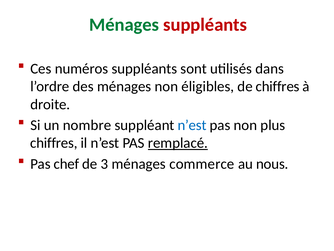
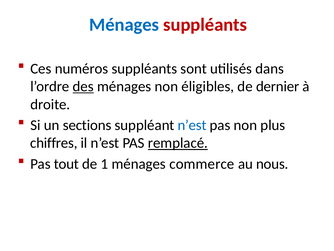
Ménages at (124, 25) colour: green -> blue
des underline: none -> present
de chiffres: chiffres -> dernier
nombre: nombre -> sections
chef: chef -> tout
3: 3 -> 1
